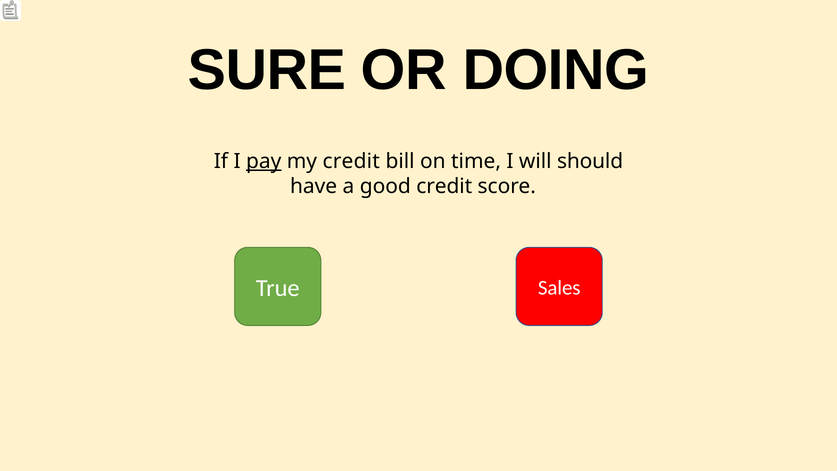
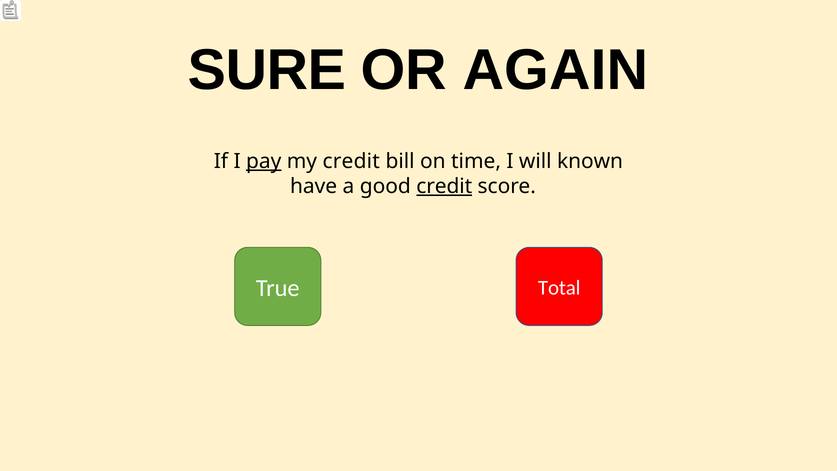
DOING: DOING -> AGAIN
should: should -> known
credit at (444, 186) underline: none -> present
Sales: Sales -> Total
